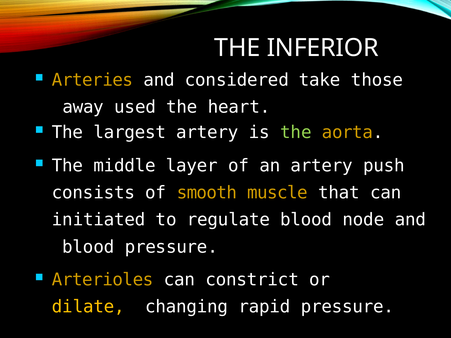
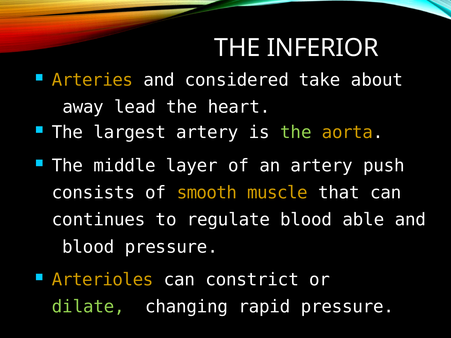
those: those -> about
used: used -> lead
initiated: initiated -> continues
node: node -> able
dilate colour: yellow -> light green
